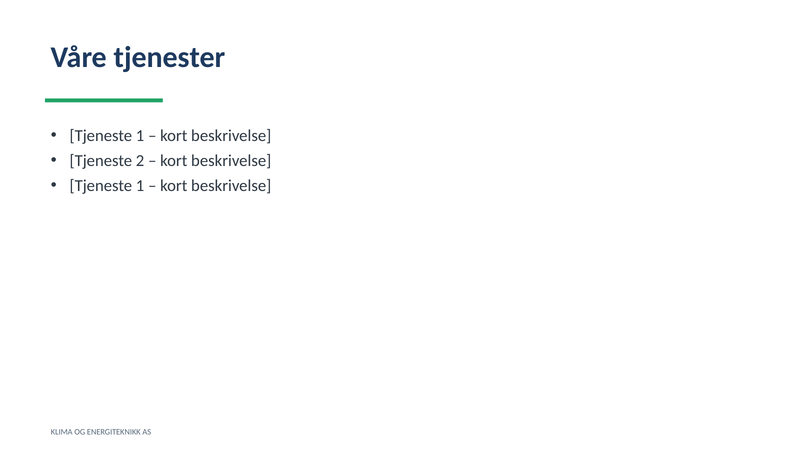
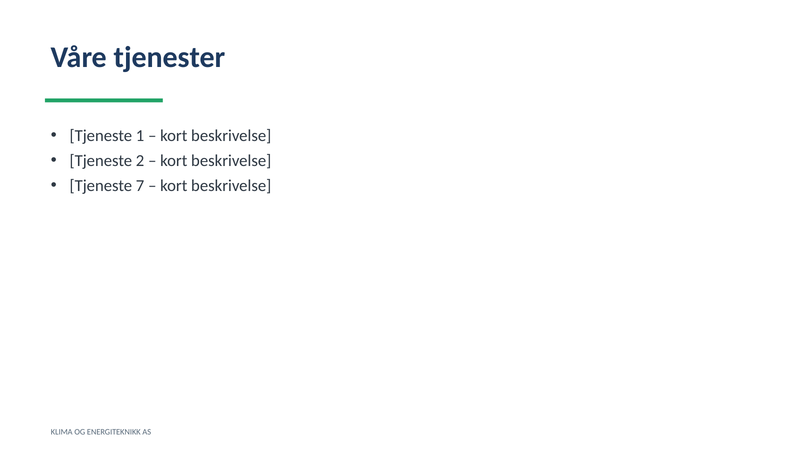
1 at (140, 185): 1 -> 7
